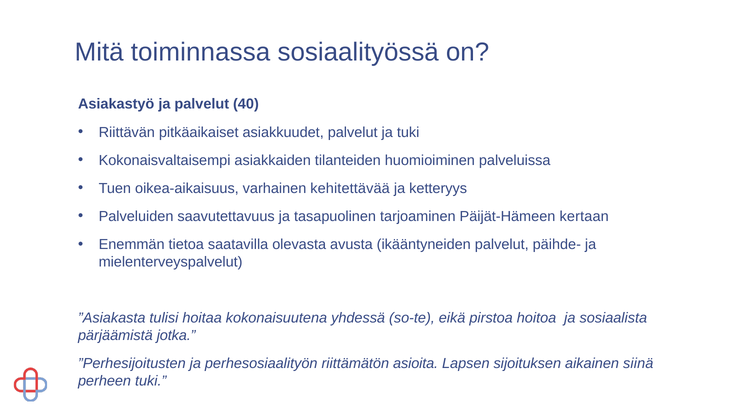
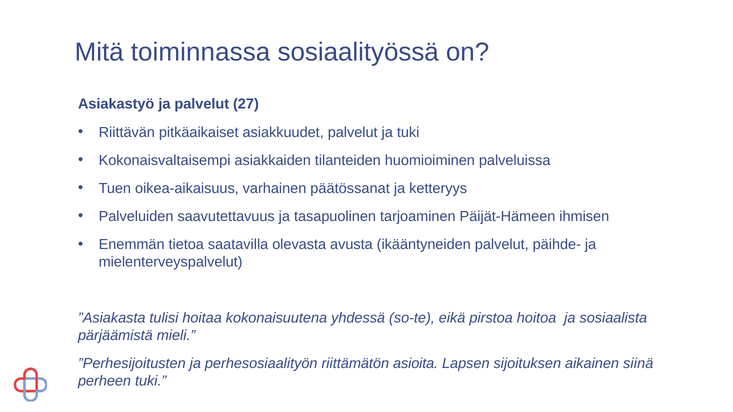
40: 40 -> 27
kehitettävää: kehitettävää -> päätössanat
kertaan: kertaan -> ihmisen
jotka: jotka -> mieli
